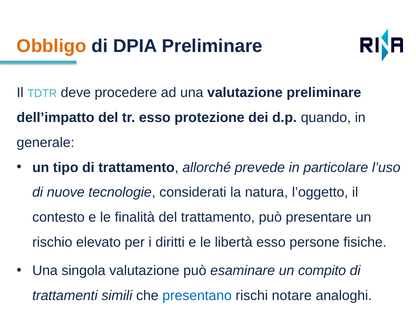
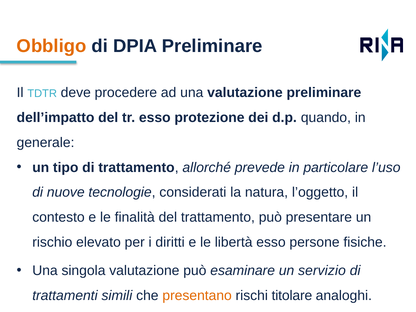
compito: compito -> servizio
presentano colour: blue -> orange
notare: notare -> titolare
